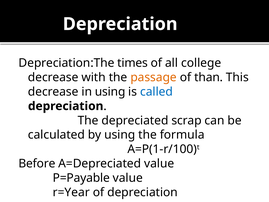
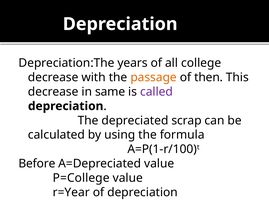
times: times -> years
than: than -> then
in using: using -> same
called colour: blue -> purple
P=Payable: P=Payable -> P=College
